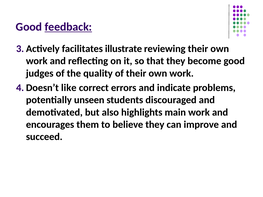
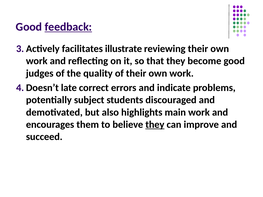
like: like -> late
unseen: unseen -> subject
they at (155, 125) underline: none -> present
